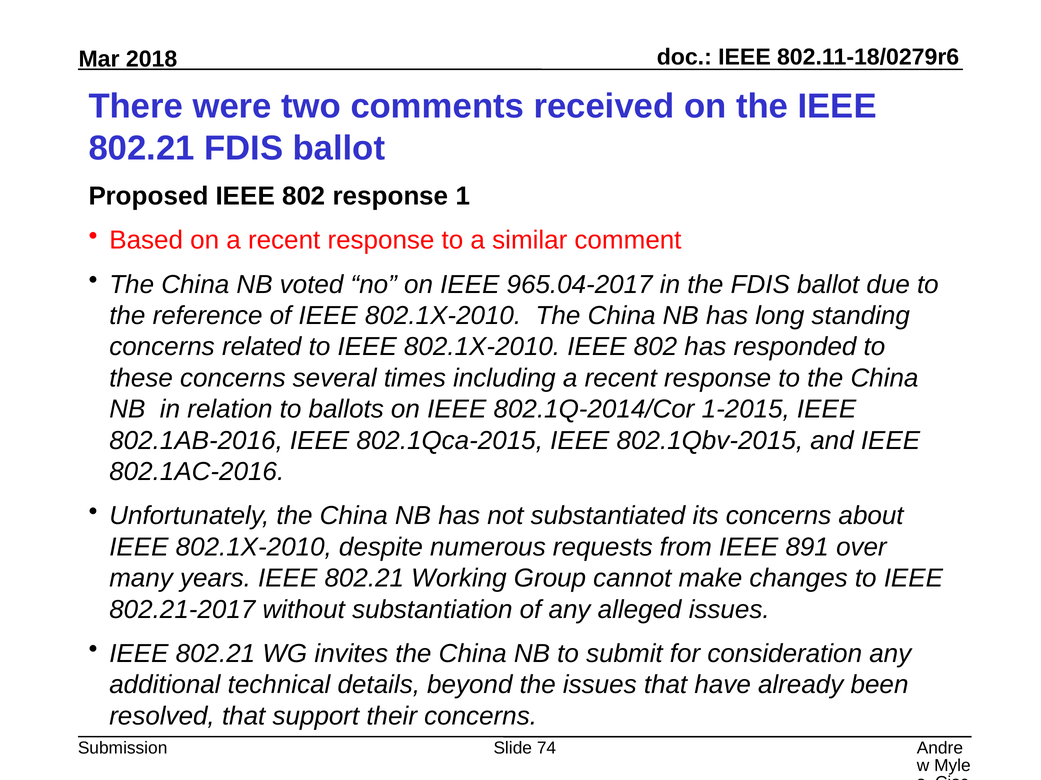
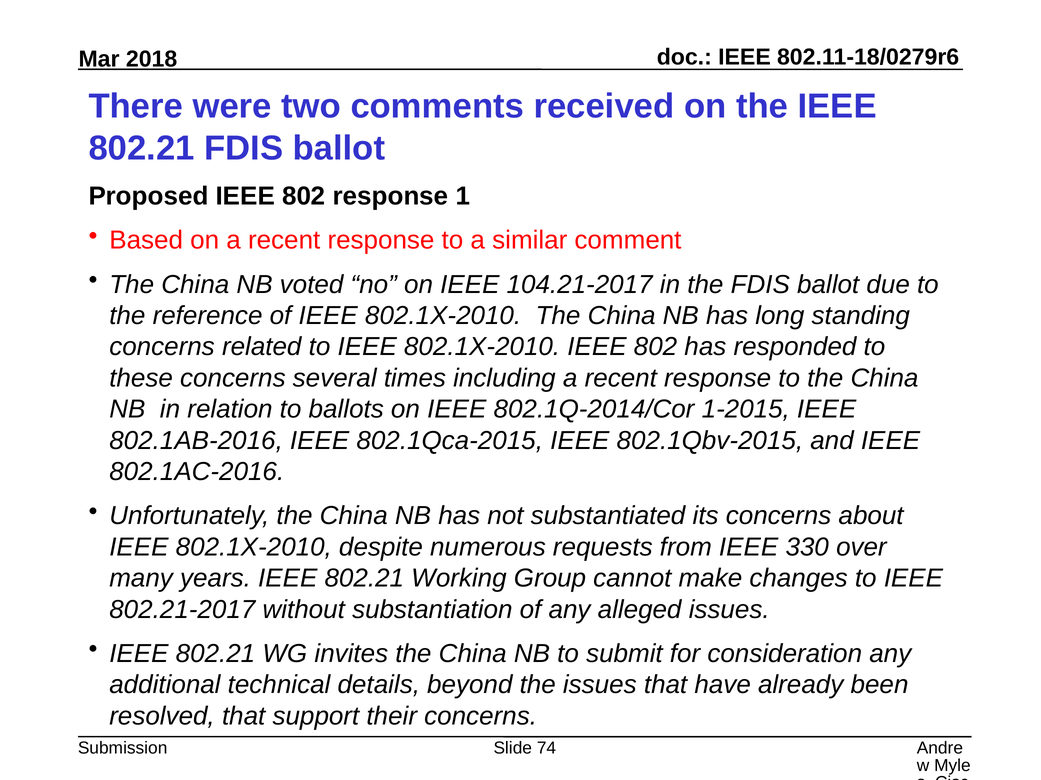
965.04-2017: 965.04-2017 -> 104.21-2017
891: 891 -> 330
